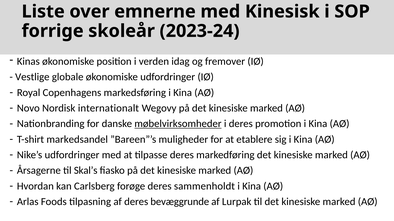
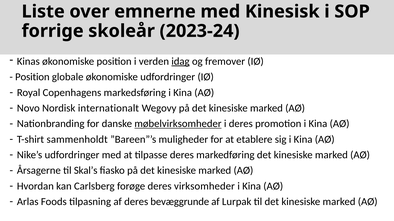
idag underline: none -> present
Vestlige at (32, 77): Vestlige -> Position
markedsandel: markedsandel -> sammenholdt
sammenholdt: sammenholdt -> virksomheder
